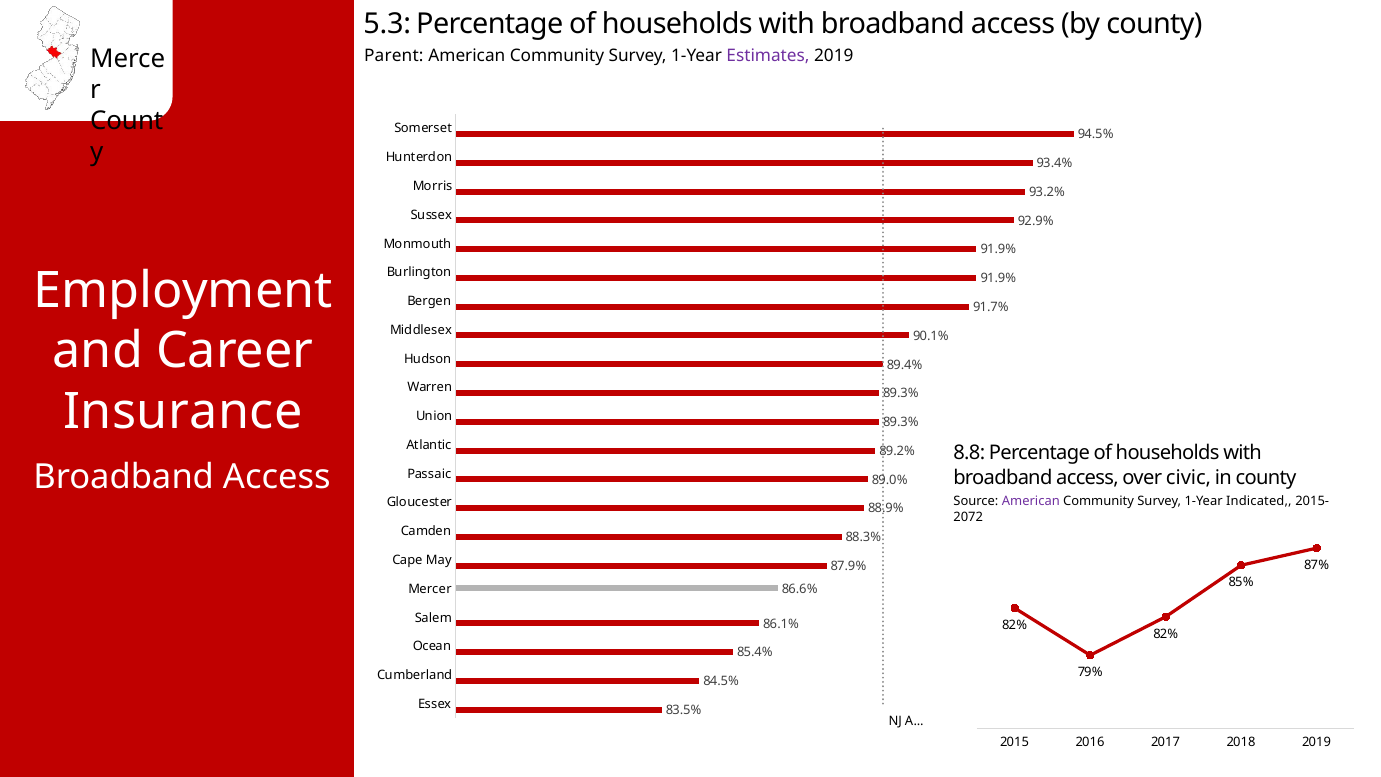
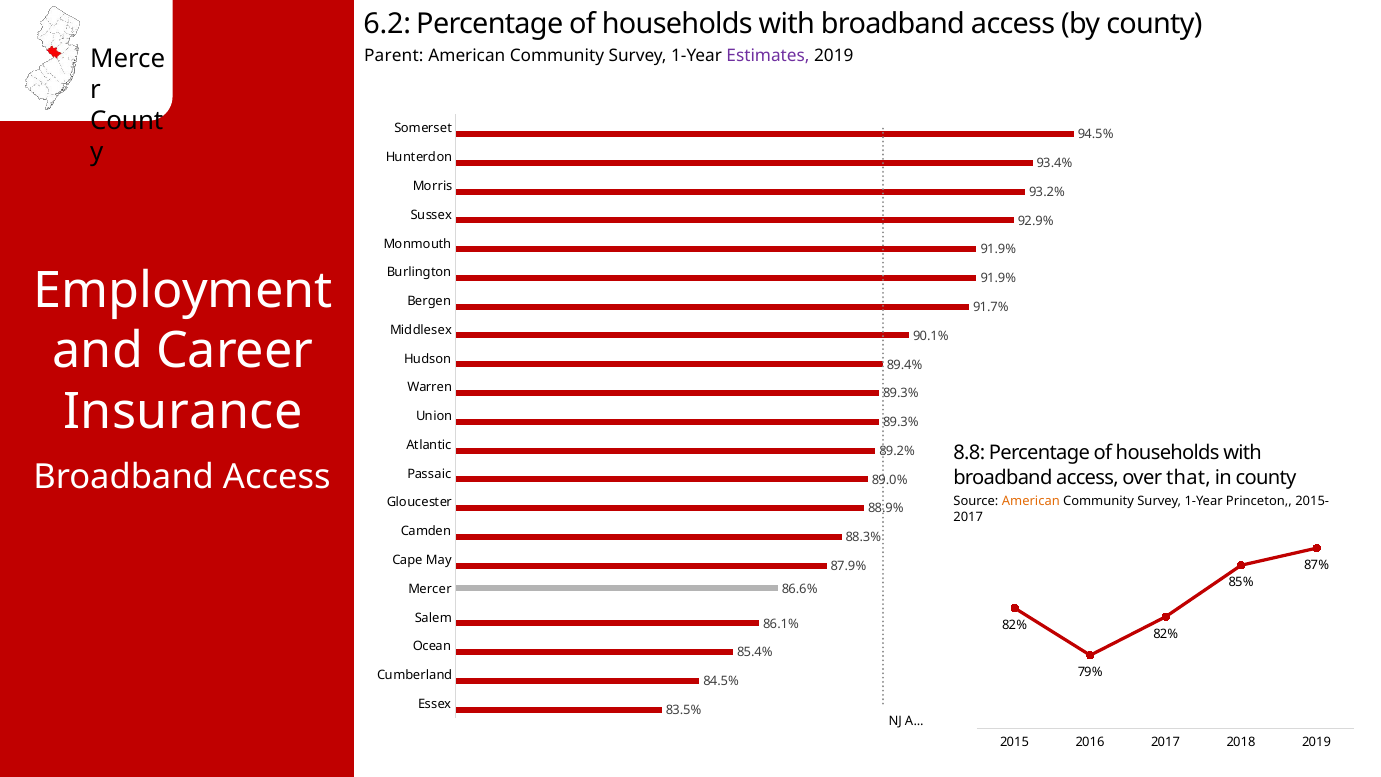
5.3: 5.3 -> 6.2
civic: civic -> that
American at (1031, 501) colour: purple -> orange
Indicated: Indicated -> Princeton
2072 at (968, 517): 2072 -> 2017
